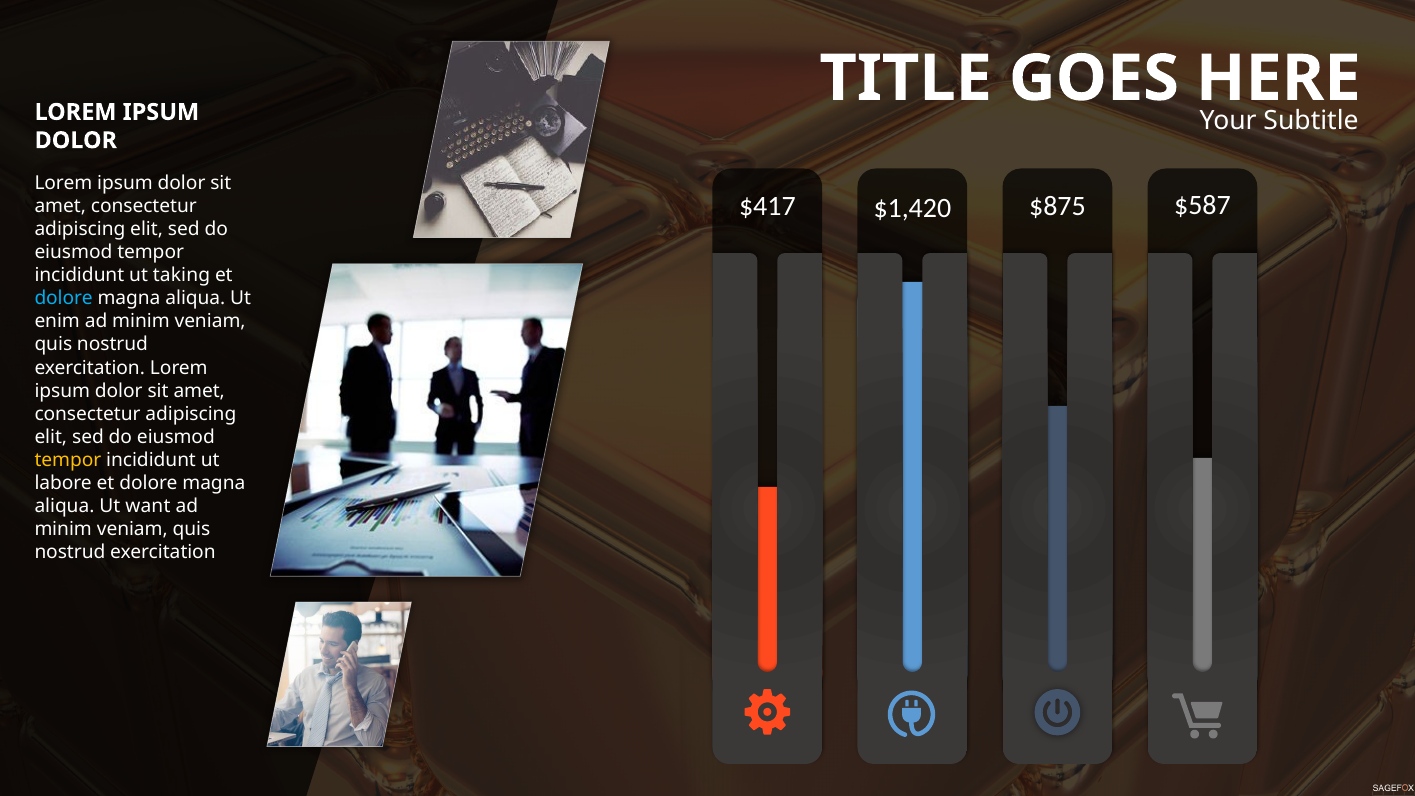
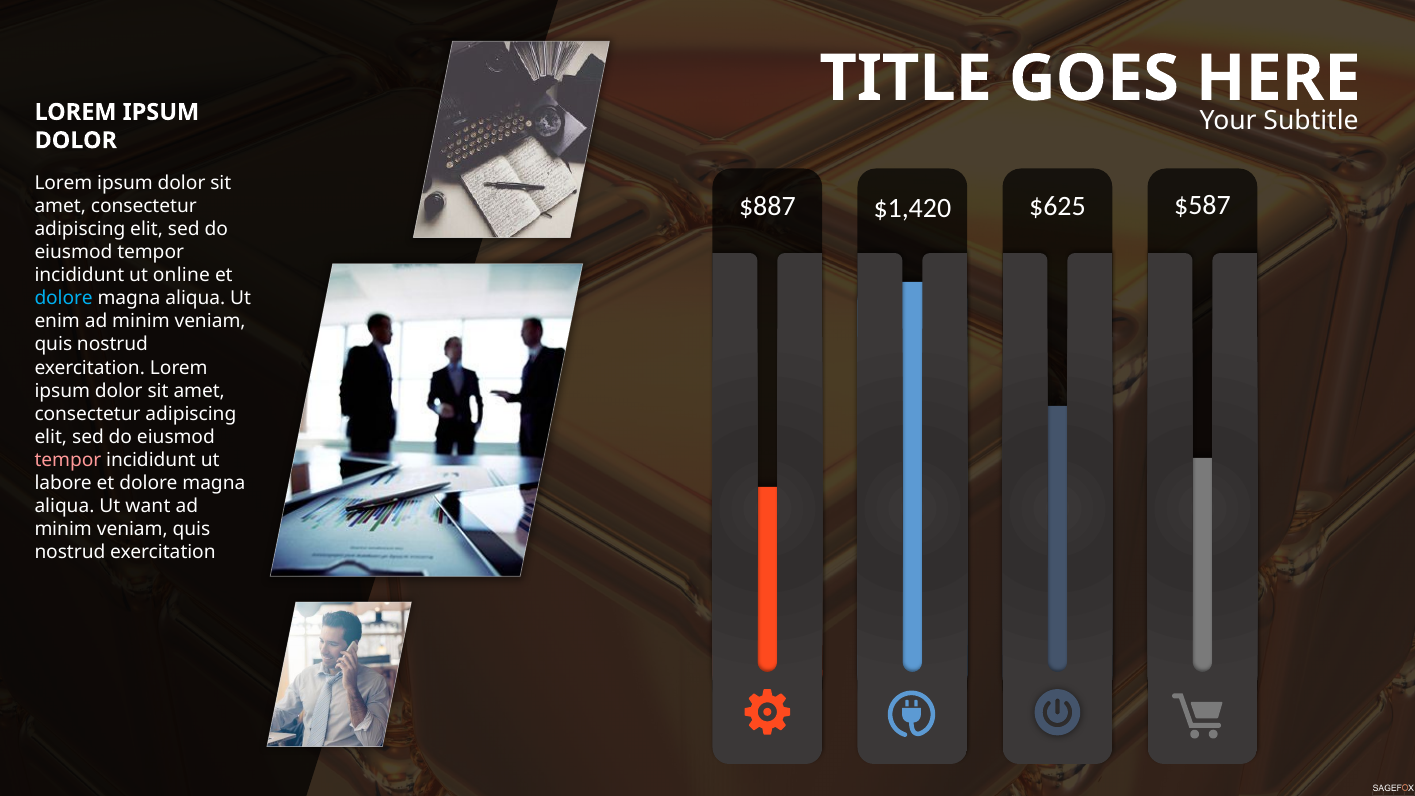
$417: $417 -> $887
$875: $875 -> $625
taking: taking -> online
tempor at (68, 460) colour: yellow -> pink
